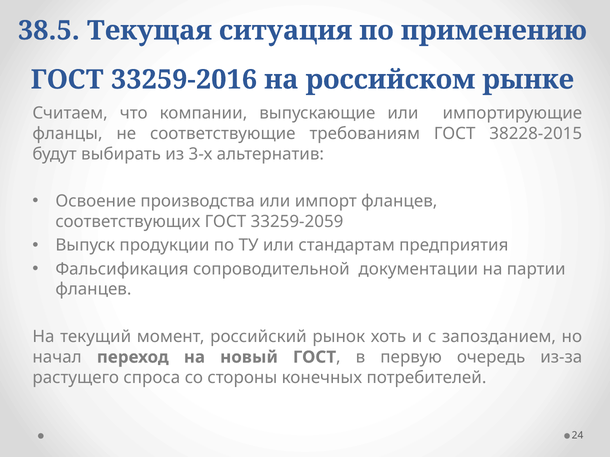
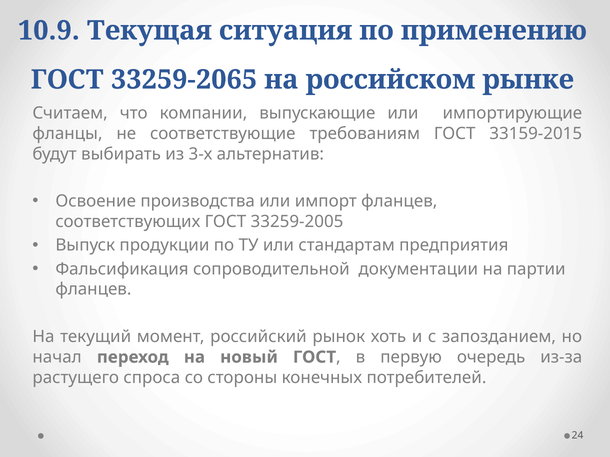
38.5: 38.5 -> 10.9
33259-2016: 33259-2016 -> 33259-2065
38228-2015: 38228-2015 -> 33159-2015
33259-2059: 33259-2059 -> 33259-2005
